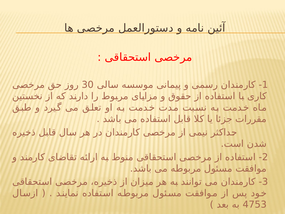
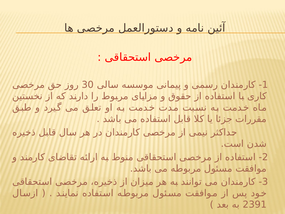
4753: 4753 -> 2391
